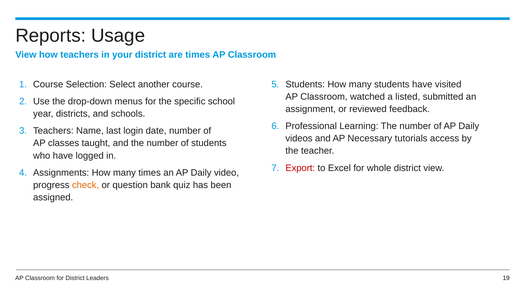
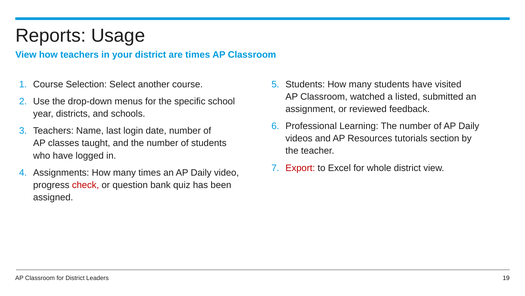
Necessary: Necessary -> Resources
access: access -> section
check colour: orange -> red
